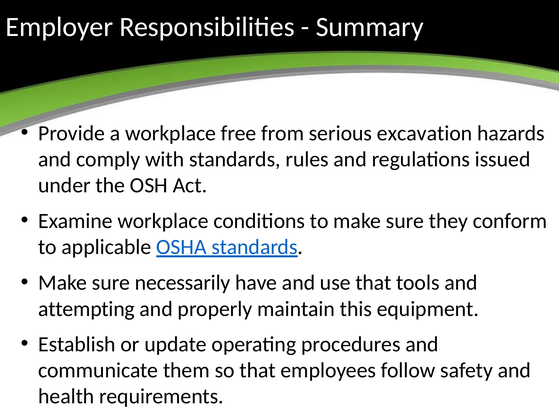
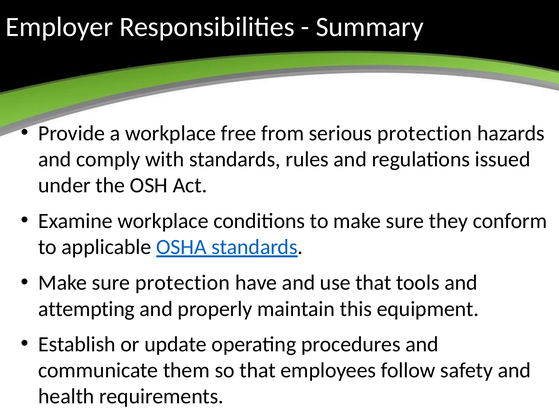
serious excavation: excavation -> protection
sure necessarily: necessarily -> protection
